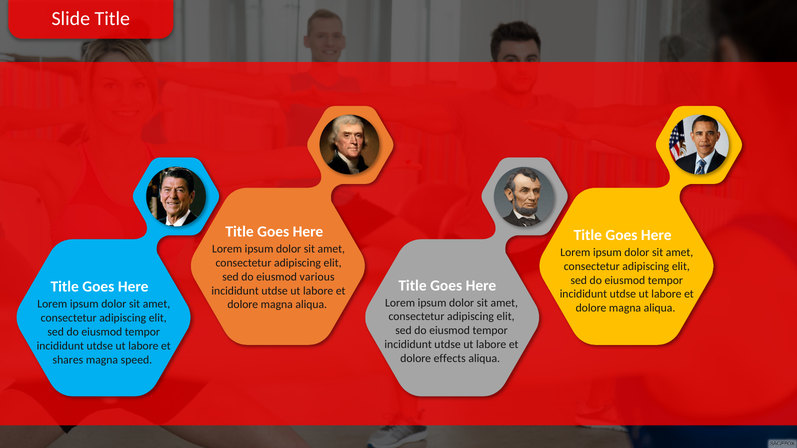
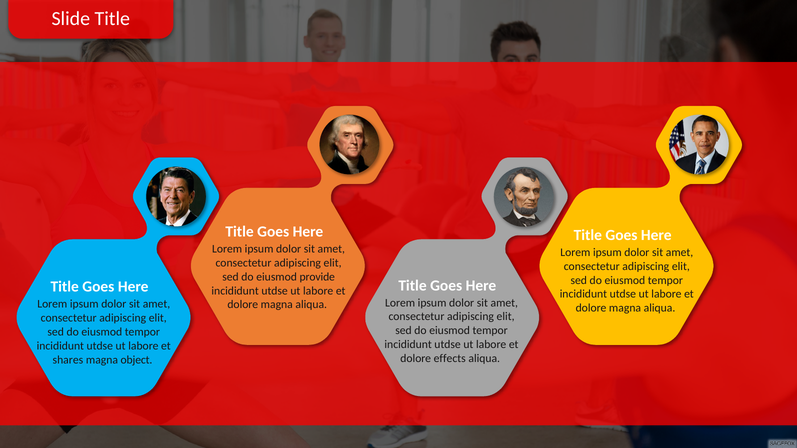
various: various -> provide
speed: speed -> object
